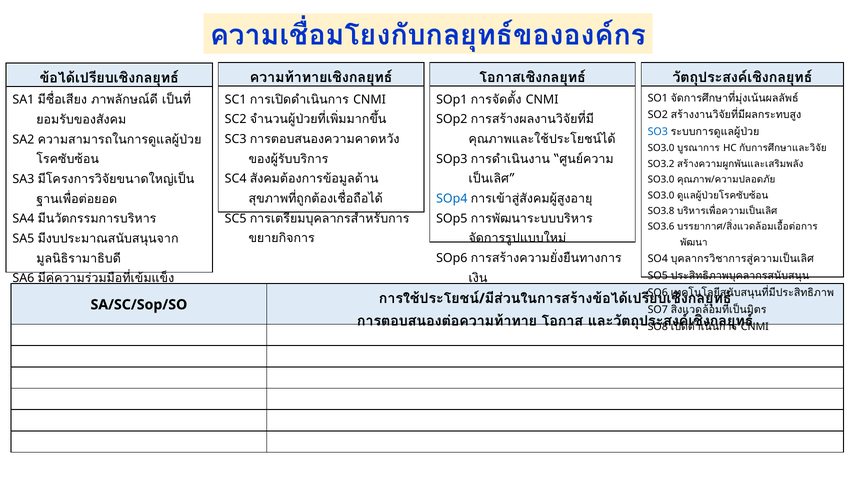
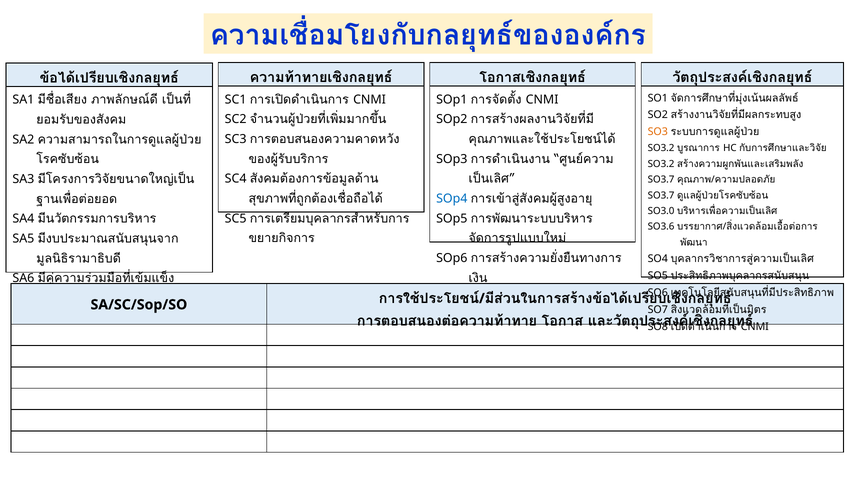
SO3 colour: blue -> orange
SO3.0 at (661, 148): SO3.0 -> SO3.2
SO3.0 at (661, 180): SO3.0 -> SO3.7
SO3.0 at (661, 195): SO3.0 -> SO3.7
SO3.8: SO3.8 -> SO3.0
